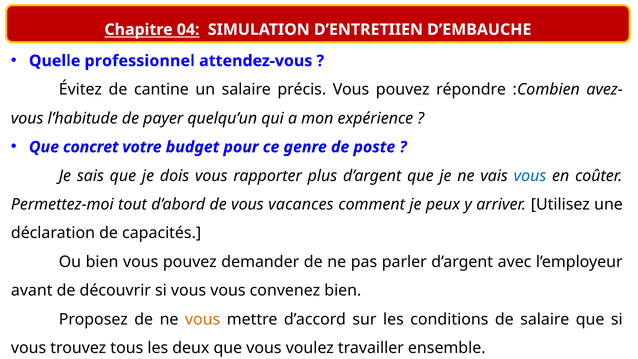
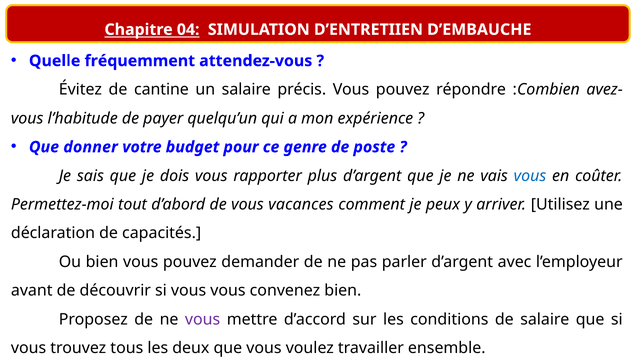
professionnel: professionnel -> fréquemment
concret: concret -> donner
vous at (203, 319) colour: orange -> purple
